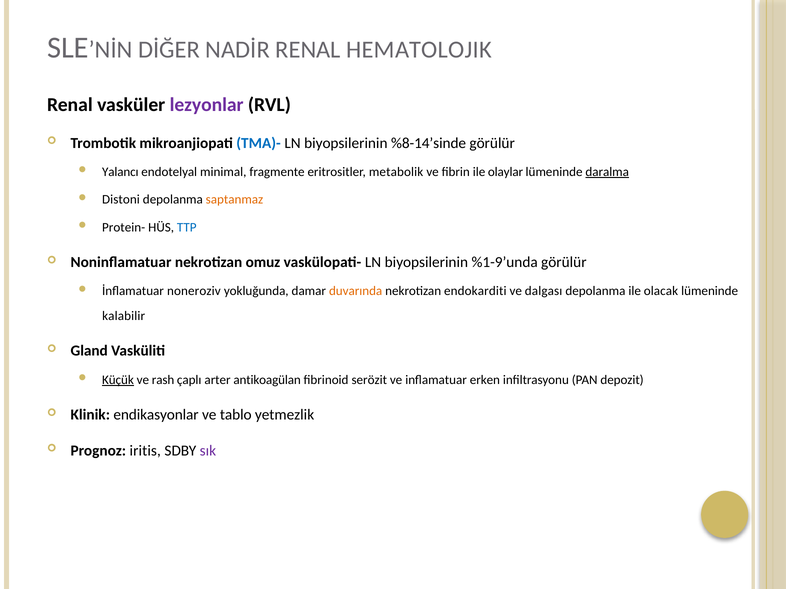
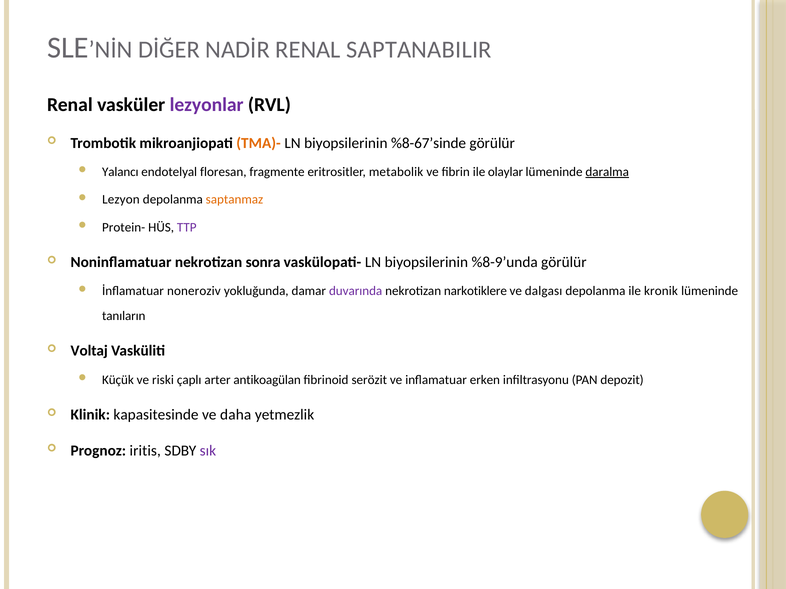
HEMATOLOJIK: HEMATOLOJIK -> SAPTANABILIR
TMA)- colour: blue -> orange
%8-14’sinde: %8-14’sinde -> %8-67’sinde
minimal: minimal -> floresan
Distoni: Distoni -> Lezyon
TTP colour: blue -> purple
omuz: omuz -> sonra
%1-9’unda: %1-9’unda -> %8-9’unda
duvarında colour: orange -> purple
endokarditi: endokarditi -> narkotiklere
olacak: olacak -> kronik
kalabilir: kalabilir -> tanıların
Gland: Gland -> Voltaj
Küçük underline: present -> none
rash: rash -> riski
endikasyonlar: endikasyonlar -> kapasitesinde
tablo: tablo -> daha
